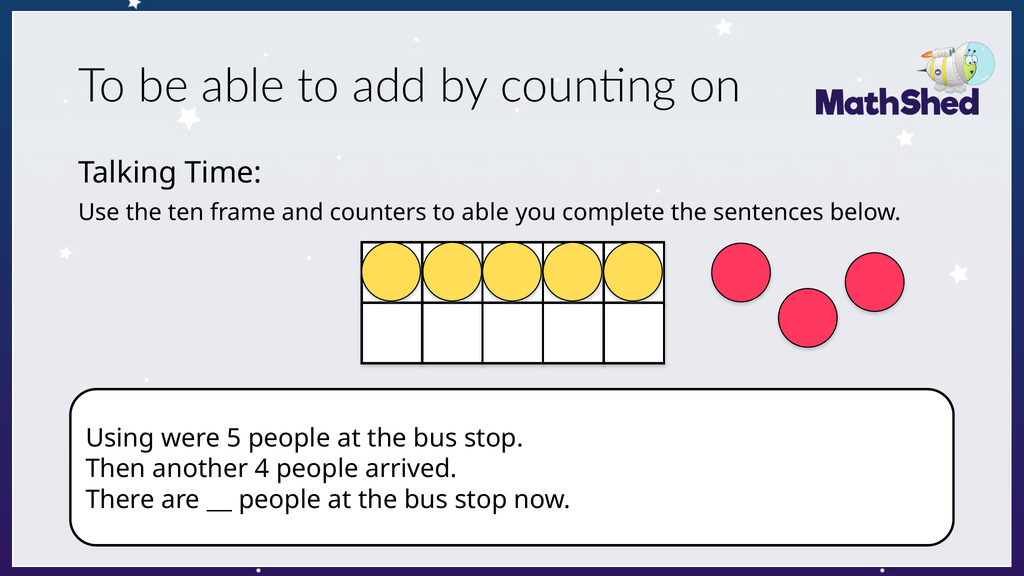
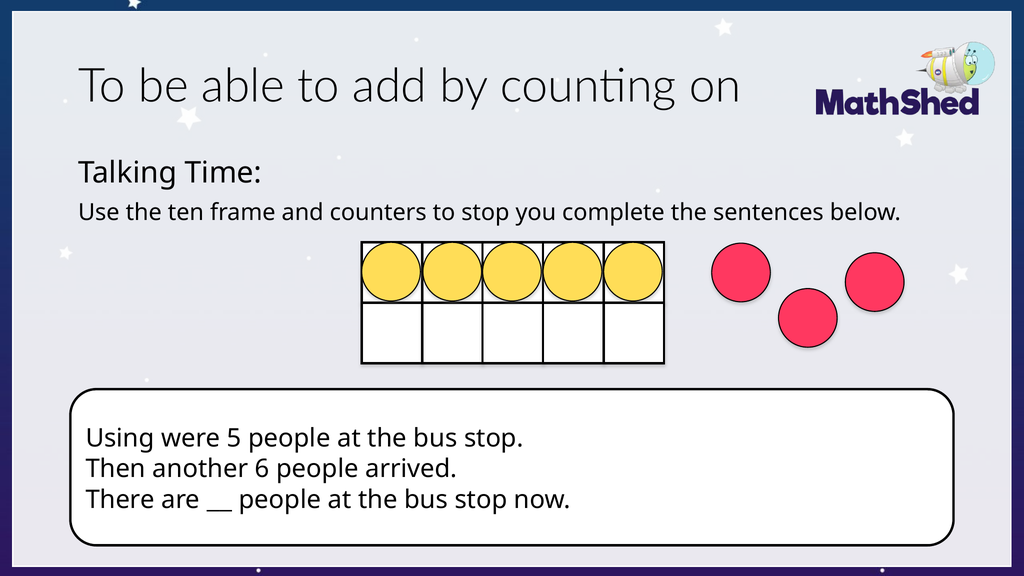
to able: able -> stop
4: 4 -> 6
